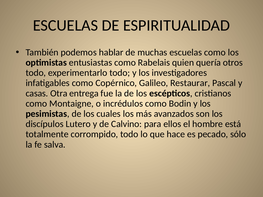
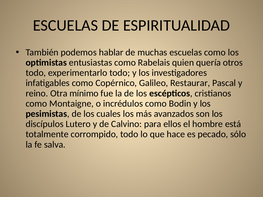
casas: casas -> reino
entrega: entrega -> mínimo
